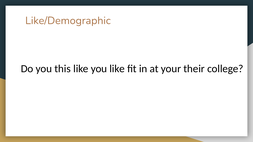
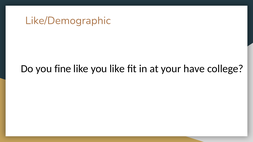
this: this -> fine
their: their -> have
